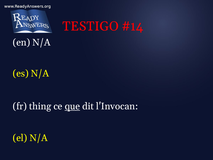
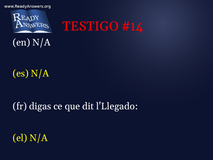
thing: thing -> digas
que underline: present -> none
l'Invocan: l'Invocan -> l'Llegado
